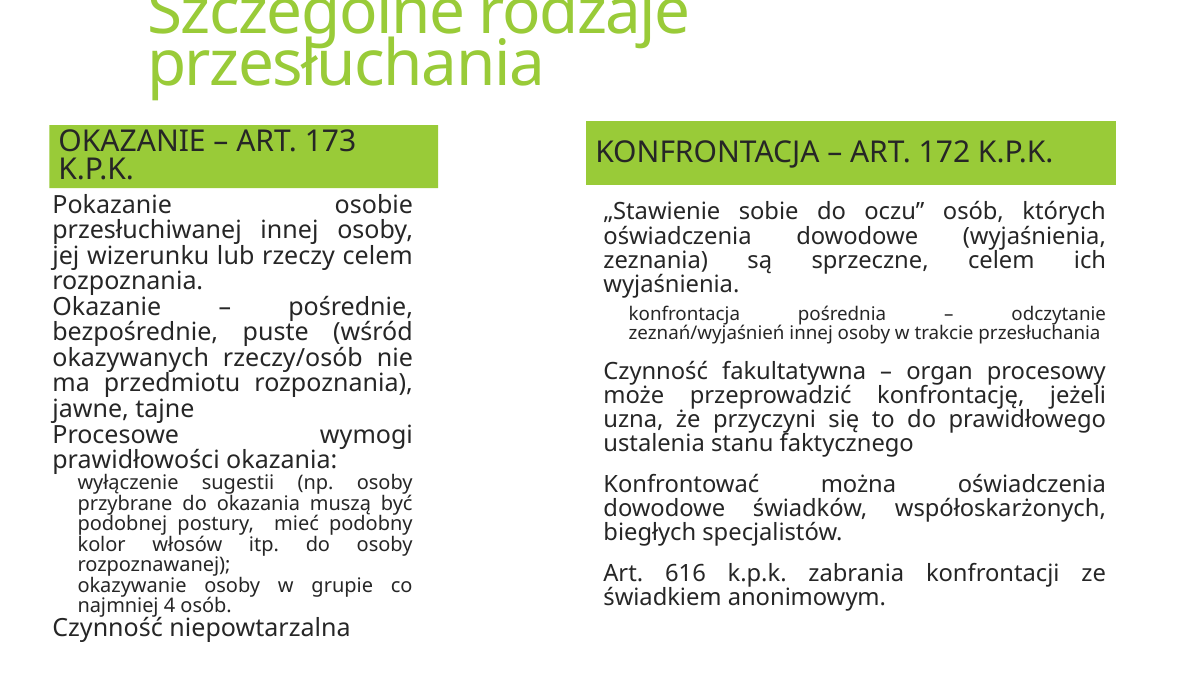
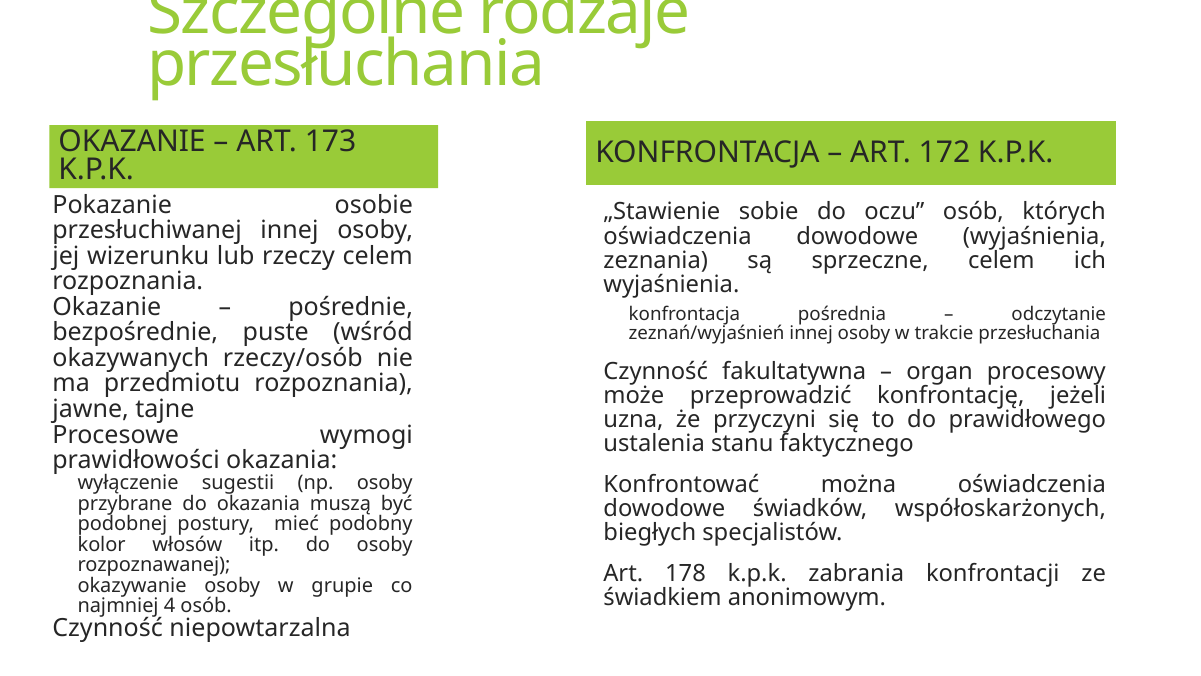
616: 616 -> 178
